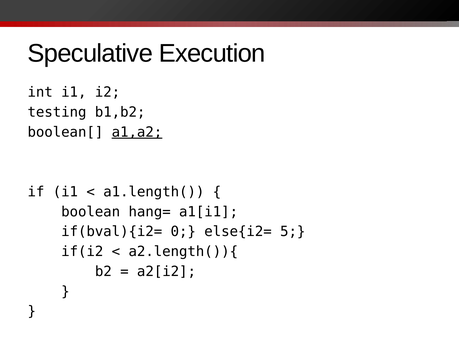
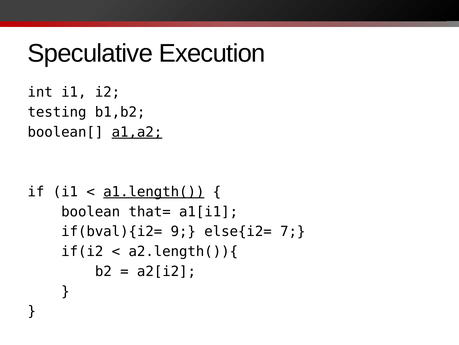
a1.length( underline: none -> present
hang=: hang= -> that=
0: 0 -> 9
5: 5 -> 7
